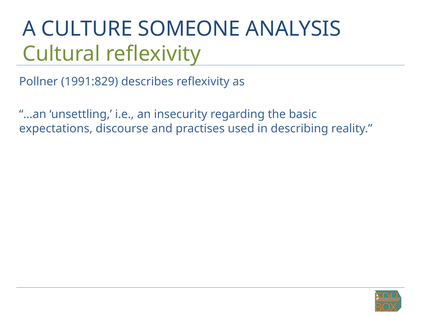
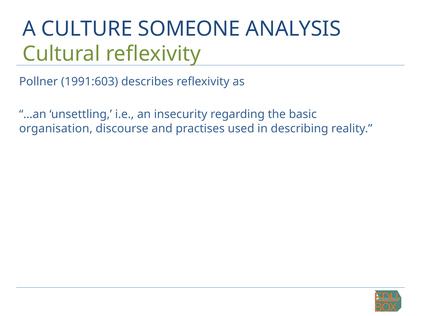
1991:829: 1991:829 -> 1991:603
expectations: expectations -> organisation
